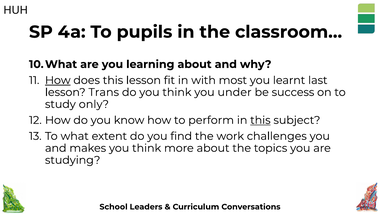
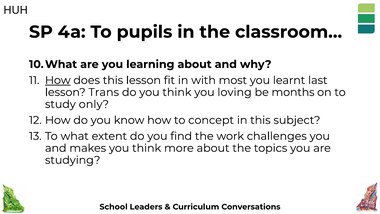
under: under -> loving
success: success -> months
perform: perform -> concept
this at (260, 120) underline: present -> none
